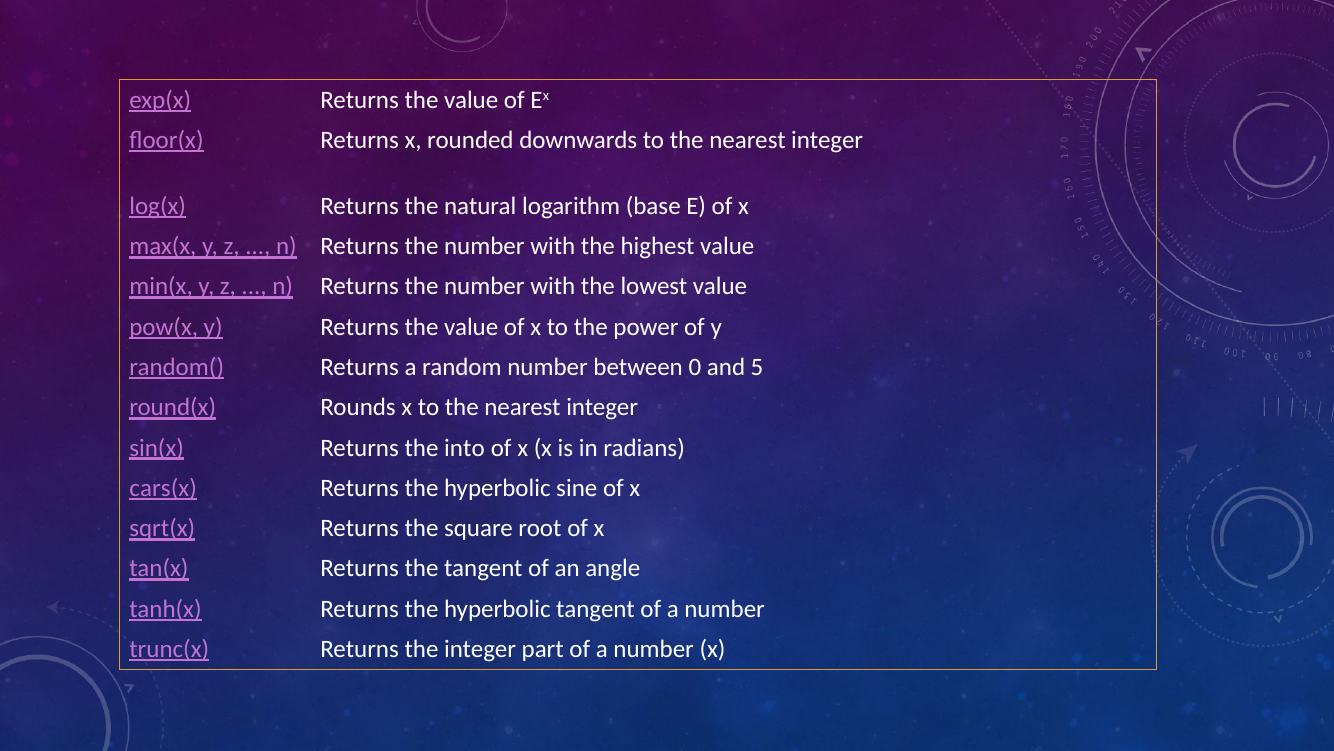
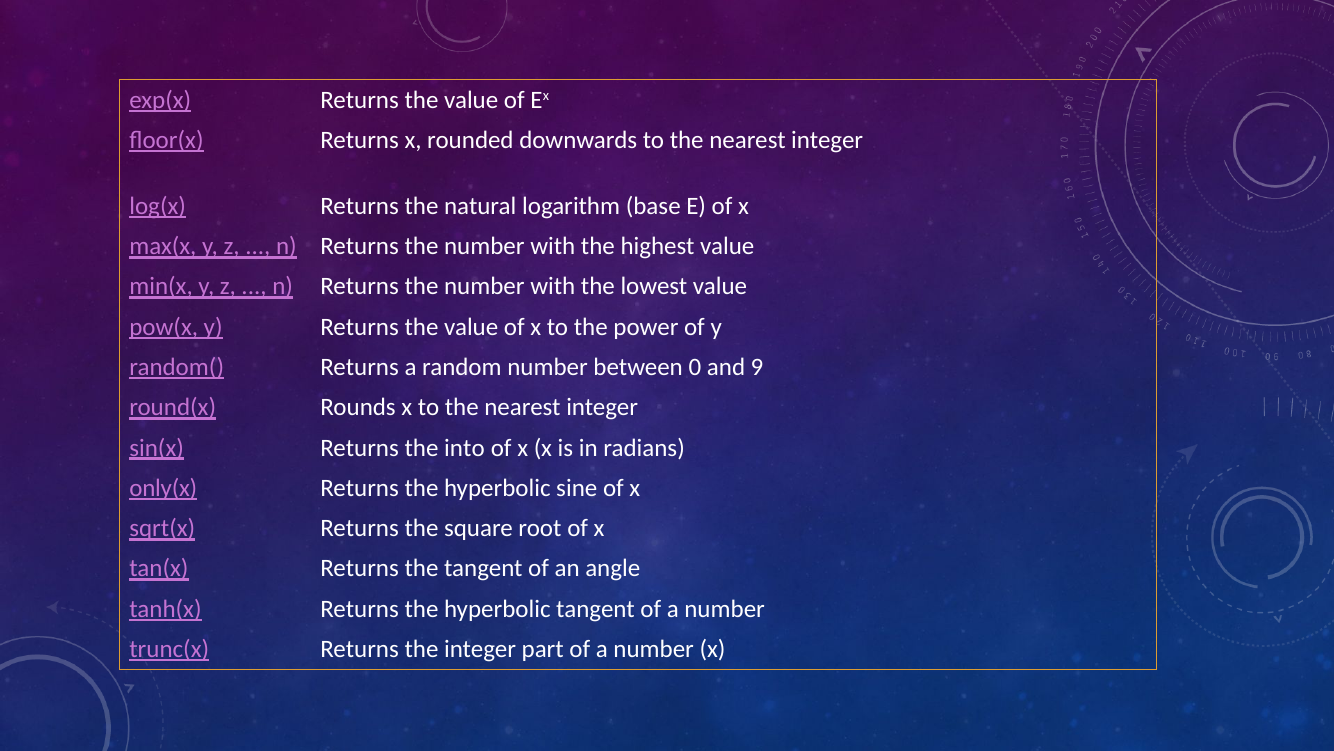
5: 5 -> 9
cars(x: cars(x -> only(x
